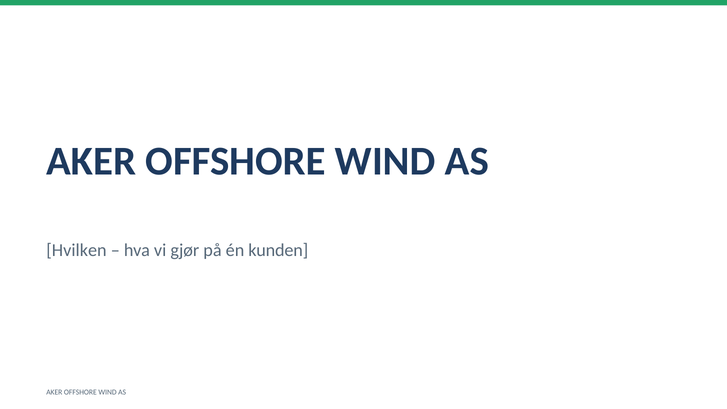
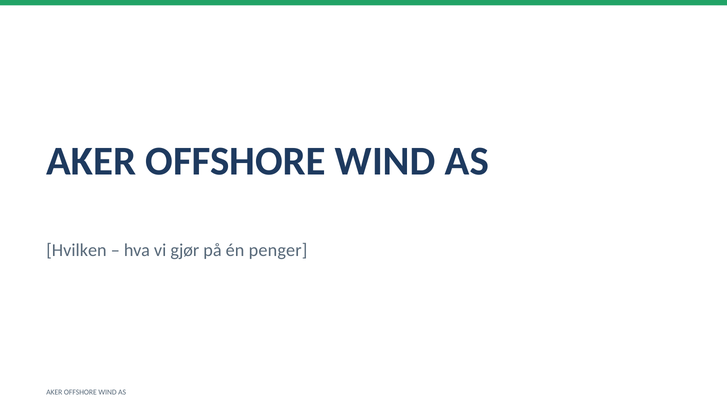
kunden: kunden -> penger
